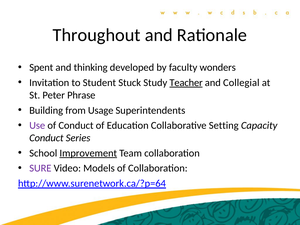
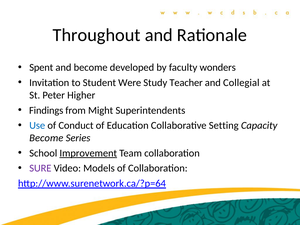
and thinking: thinking -> become
Stuck: Stuck -> Were
Teacher underline: present -> none
Phrase: Phrase -> Higher
Building: Building -> Findings
Usage: Usage -> Might
Use colour: purple -> blue
Conduct at (46, 138): Conduct -> Become
